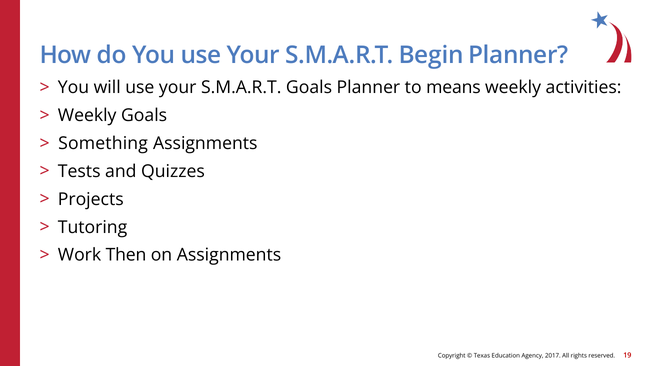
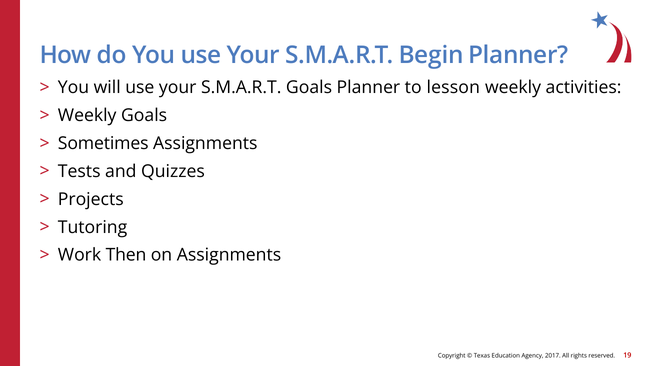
means: means -> lesson
Something: Something -> Sometimes
